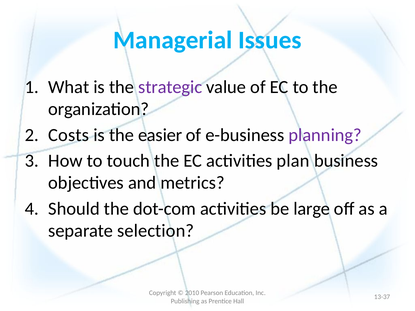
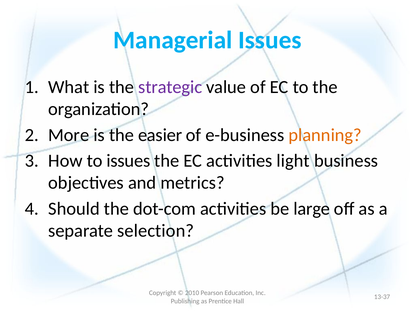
Costs: Costs -> More
planning colour: purple -> orange
to touch: touch -> issues
plan: plan -> light
